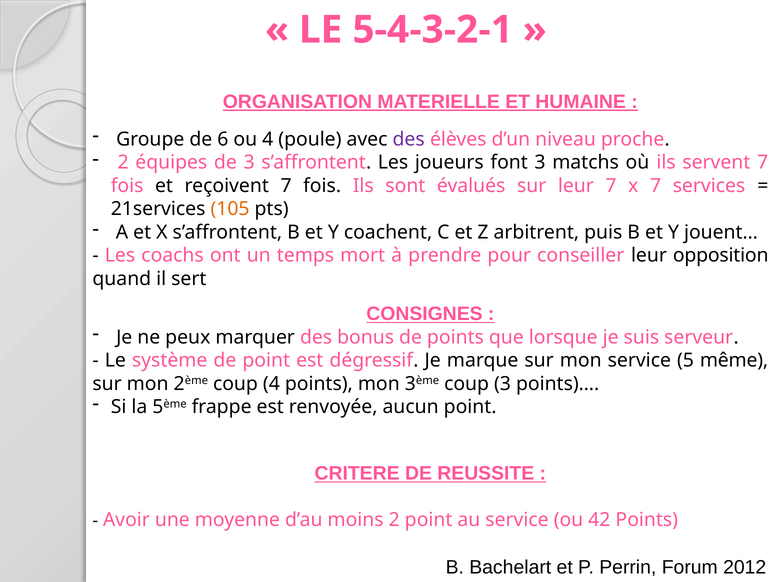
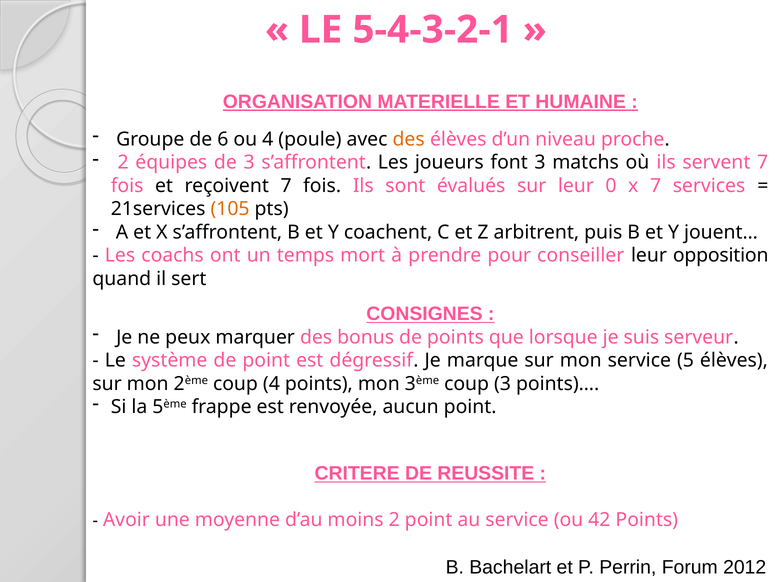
des at (409, 139) colour: purple -> orange
leur 7: 7 -> 0
5 même: même -> élèves
